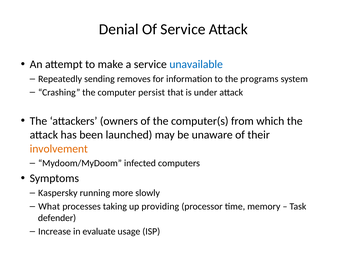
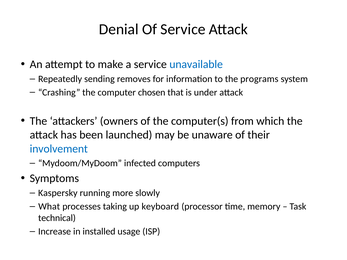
persist: persist -> chosen
involvement colour: orange -> blue
providing: providing -> keyboard
defender: defender -> technical
evaluate: evaluate -> installed
